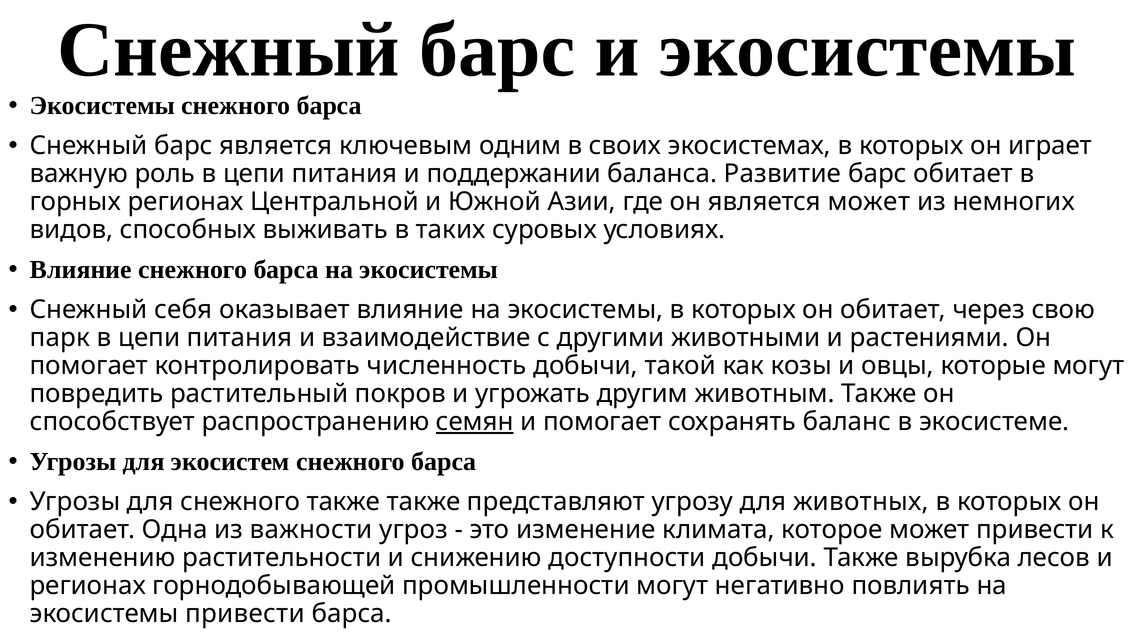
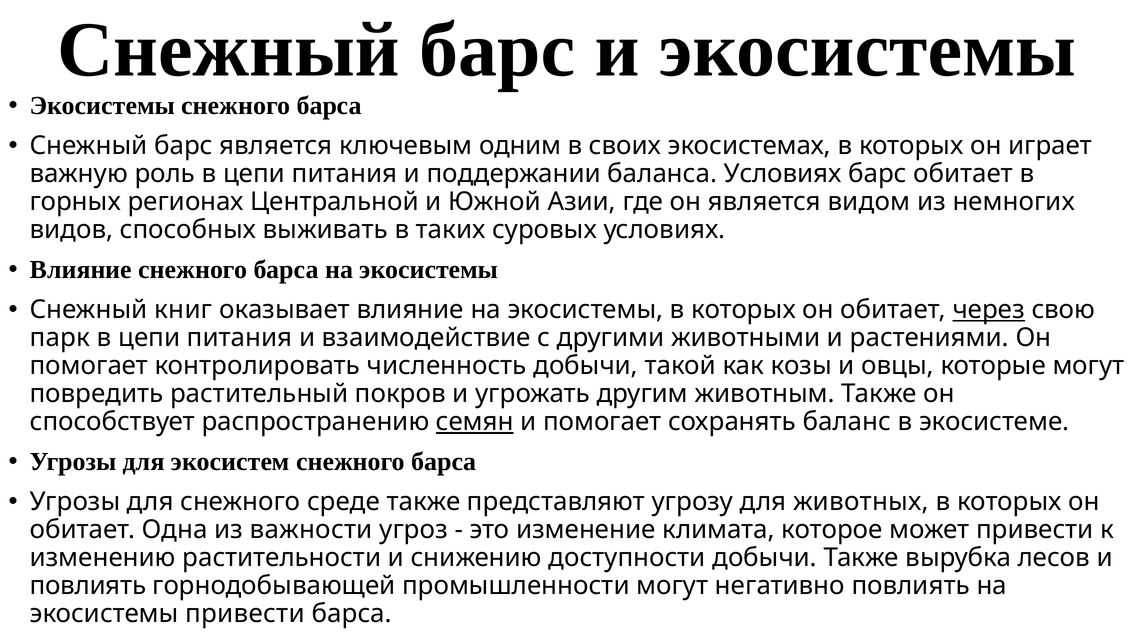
баланса Развитие: Развитие -> Условиях
является может: может -> видом
себя: себя -> книг
через underline: none -> present
снежного также: также -> среде
регионах at (88, 586): регионах -> повлиять
